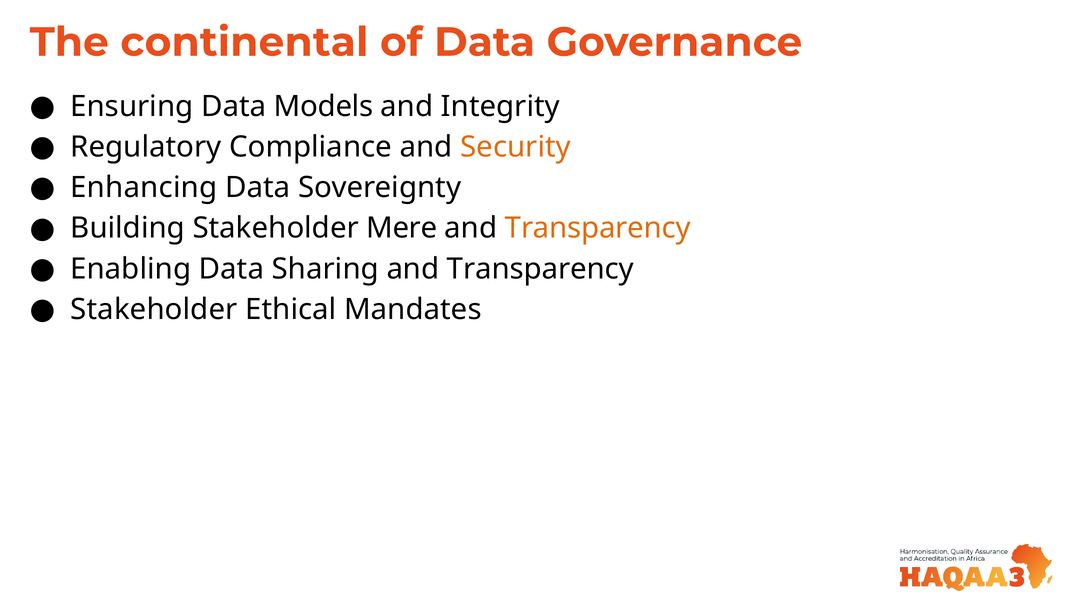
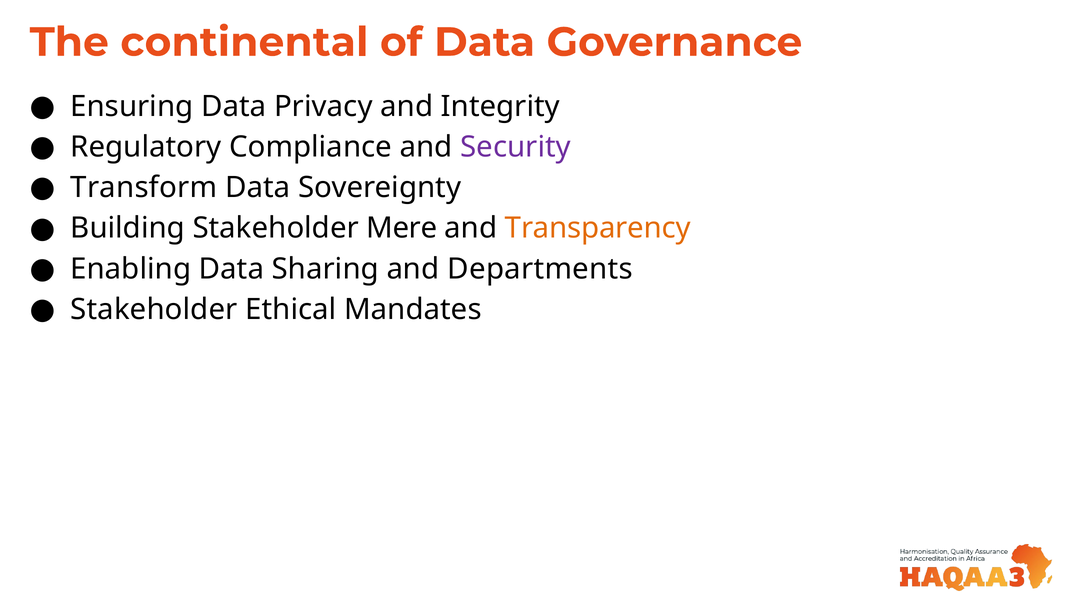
Models: Models -> Privacy
Security colour: orange -> purple
Enhancing: Enhancing -> Transform
Sharing and Transparency: Transparency -> Departments
